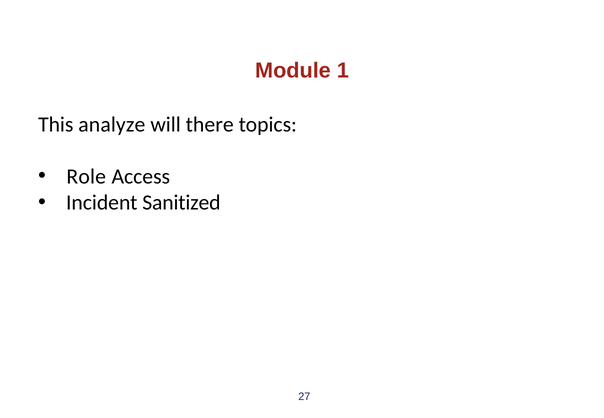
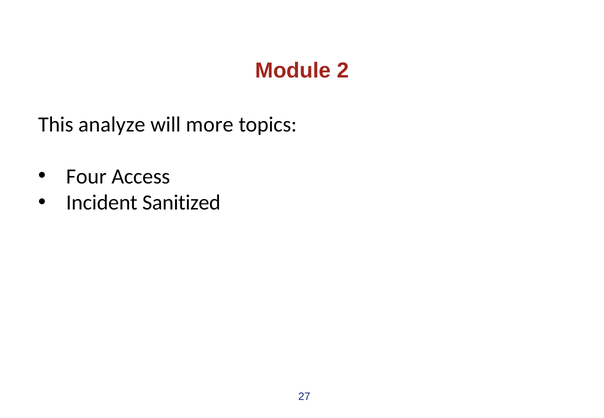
1: 1 -> 2
there: there -> more
Role: Role -> Four
